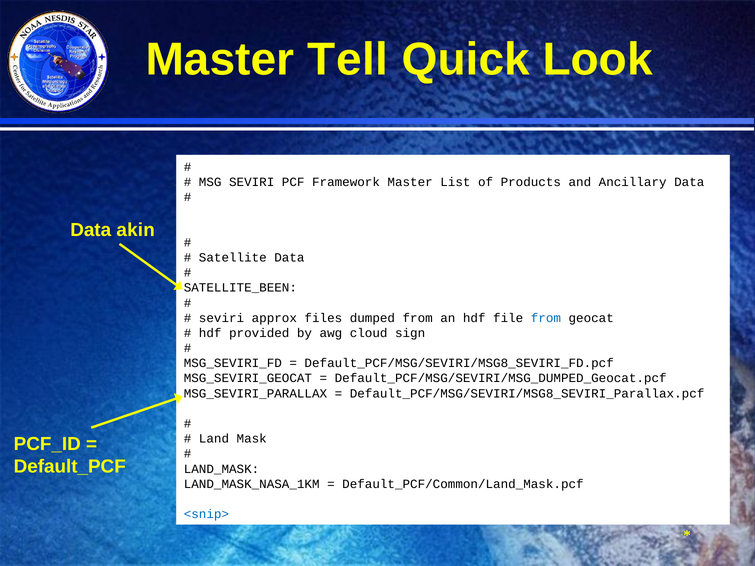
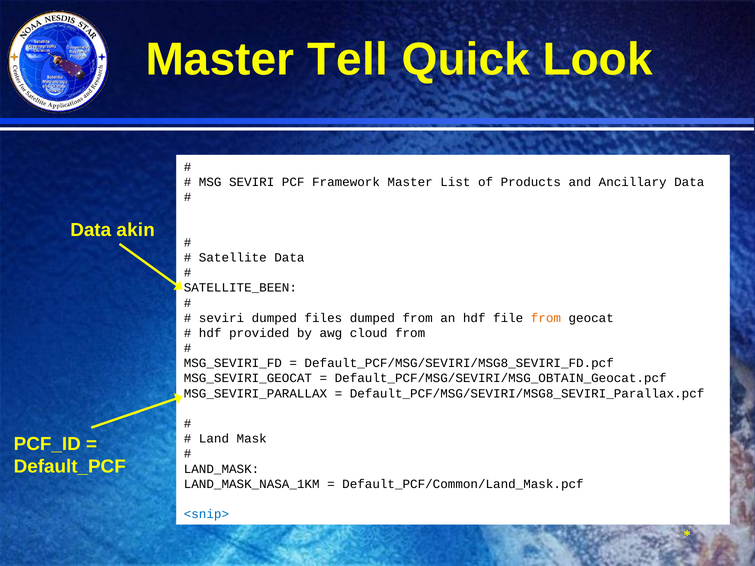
seviri approx: approx -> dumped
from at (546, 318) colour: blue -> orange
cloud sign: sign -> from
Default_PCF/MSG/SEVIRI/MSG_DUMPED_Geocat.pcf: Default_PCF/MSG/SEVIRI/MSG_DUMPED_Geocat.pcf -> Default_PCF/MSG/SEVIRI/MSG_OBTAIN_Geocat.pcf
